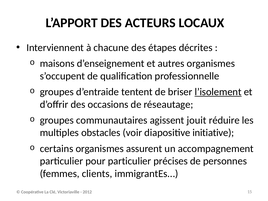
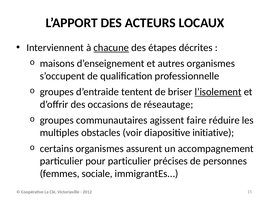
chacune underline: none -> present
jouit: jouit -> faire
clients: clients -> sociale
